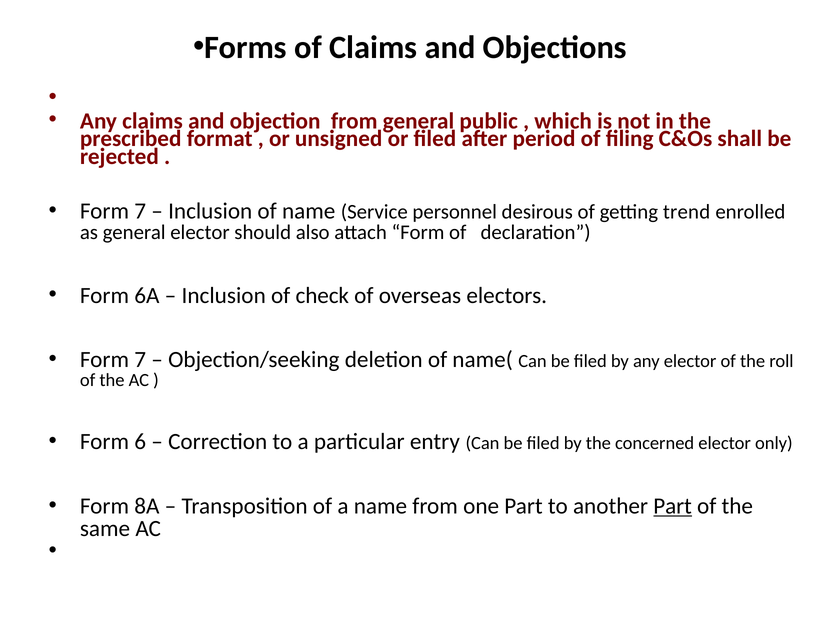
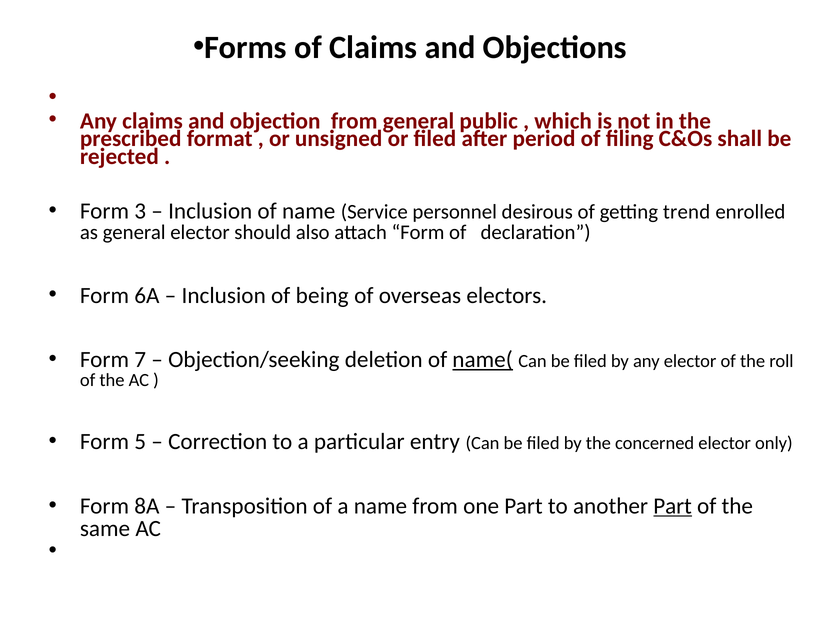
7 at (140, 211): 7 -> 3
check: check -> being
name( underline: none -> present
6: 6 -> 5
